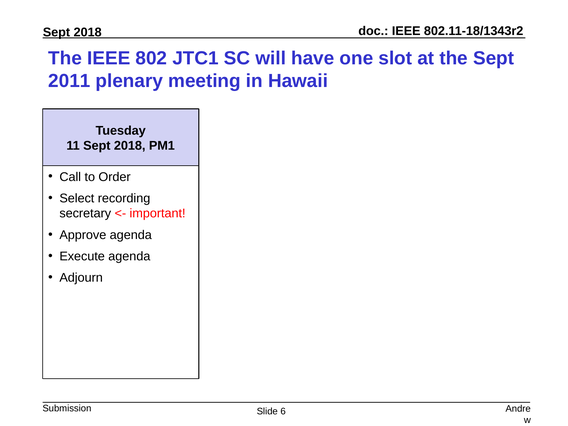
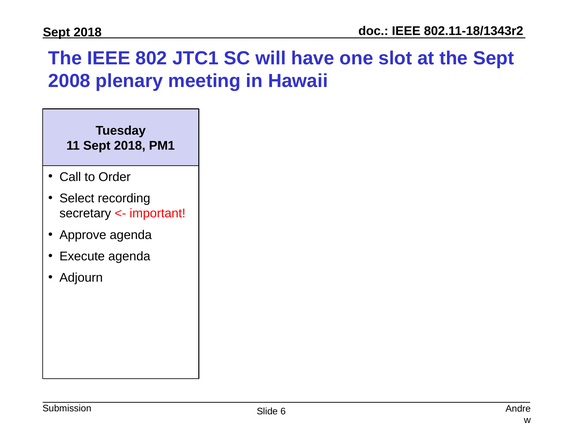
2011: 2011 -> 2008
